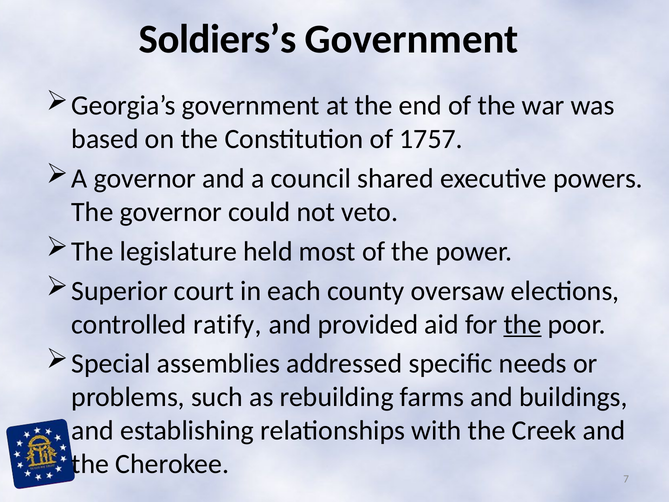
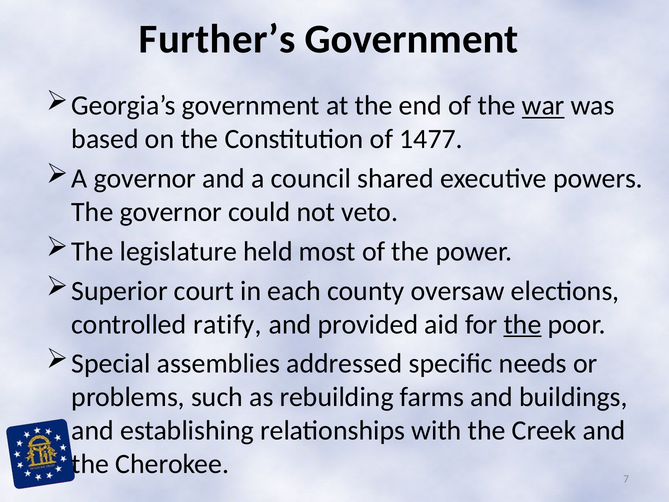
Soldiers’s: Soldiers’s -> Further’s
war underline: none -> present
1757: 1757 -> 1477
